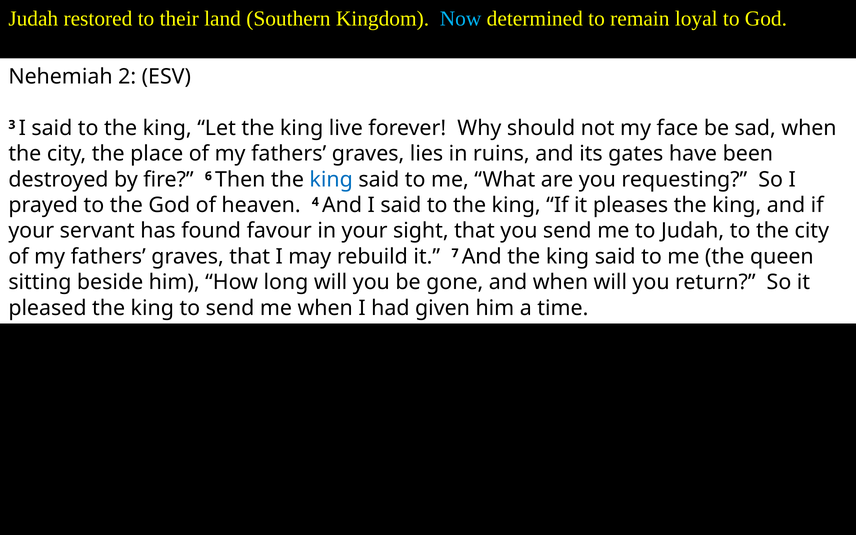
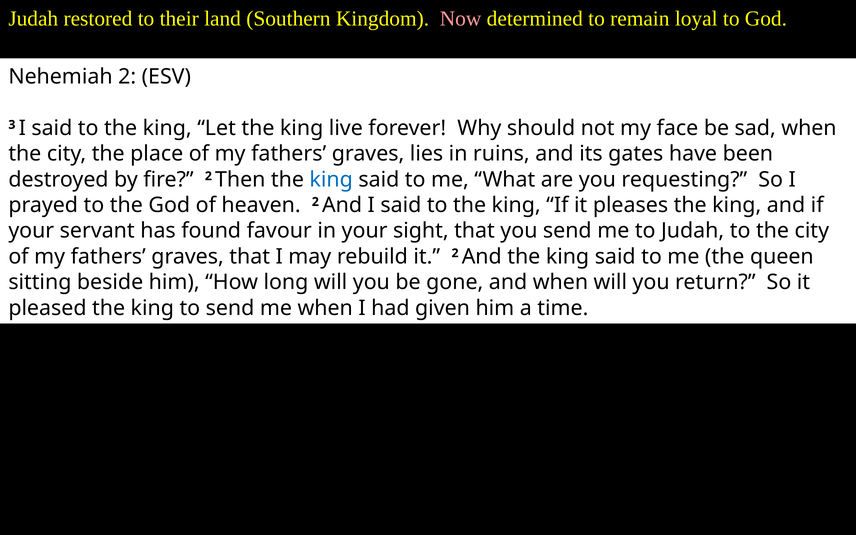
Now colour: light blue -> pink
fire 6: 6 -> 2
heaven 4: 4 -> 2
it 7: 7 -> 2
